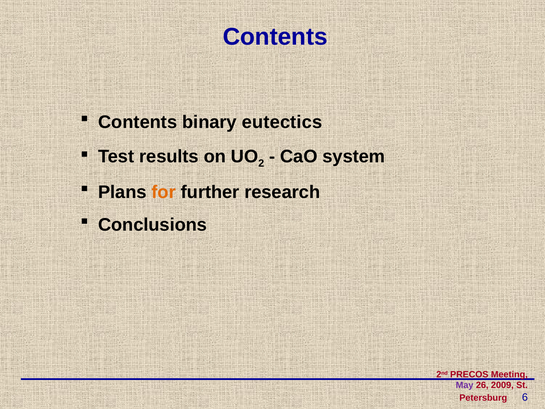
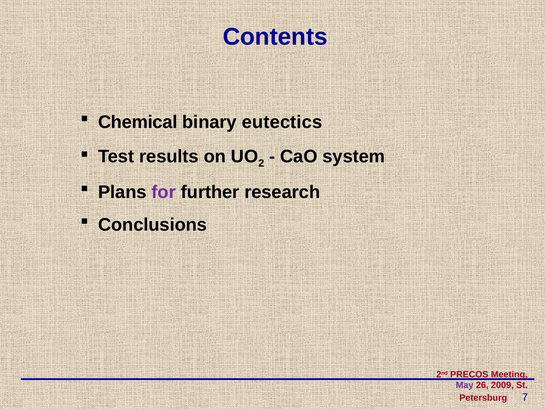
Contents at (138, 122): Contents -> Chemical
for colour: orange -> purple
6: 6 -> 7
